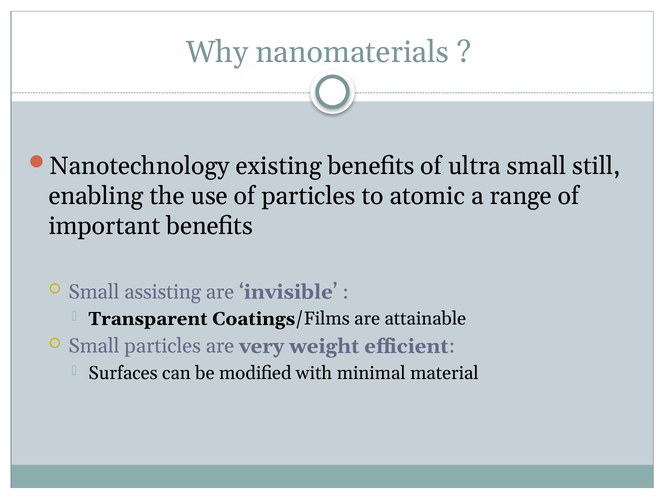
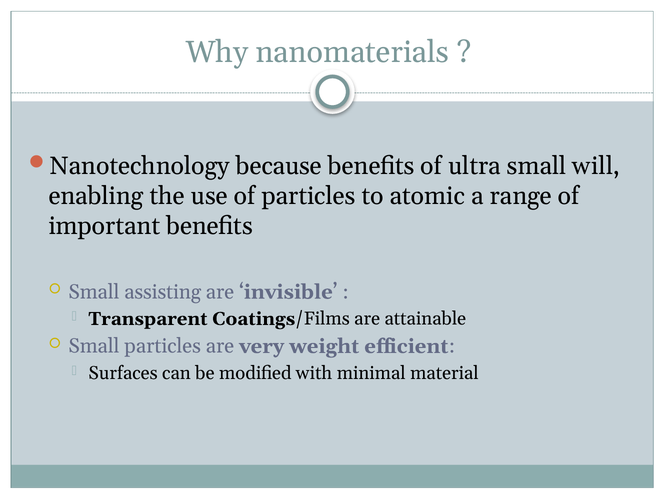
existing: existing -> because
still: still -> will
